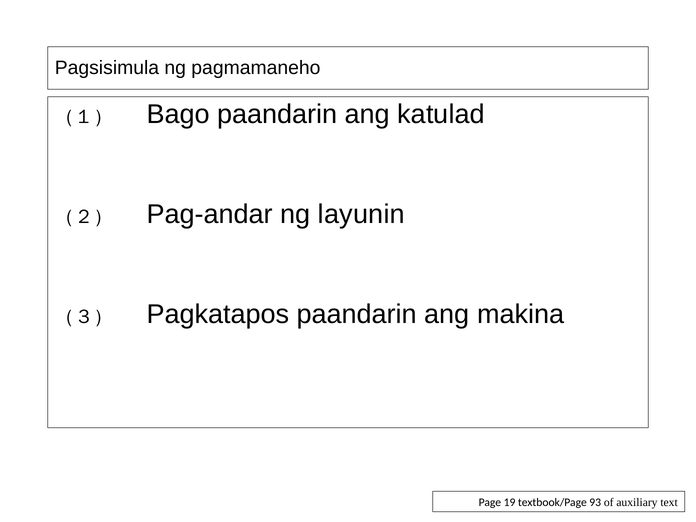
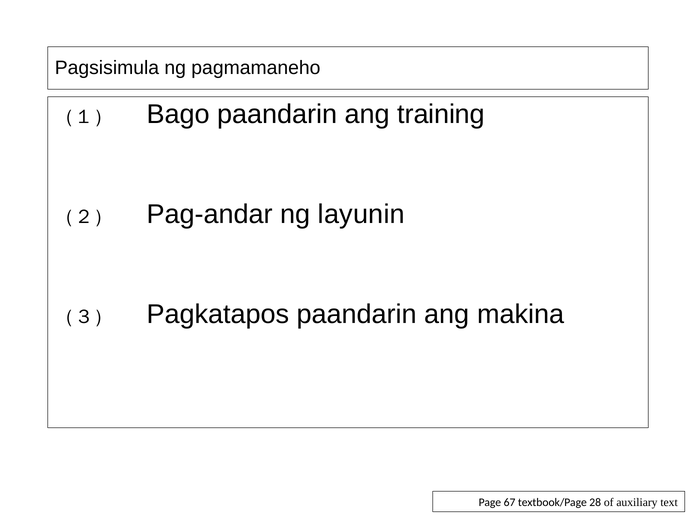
katulad: katulad -> training
19: 19 -> 67
93: 93 -> 28
